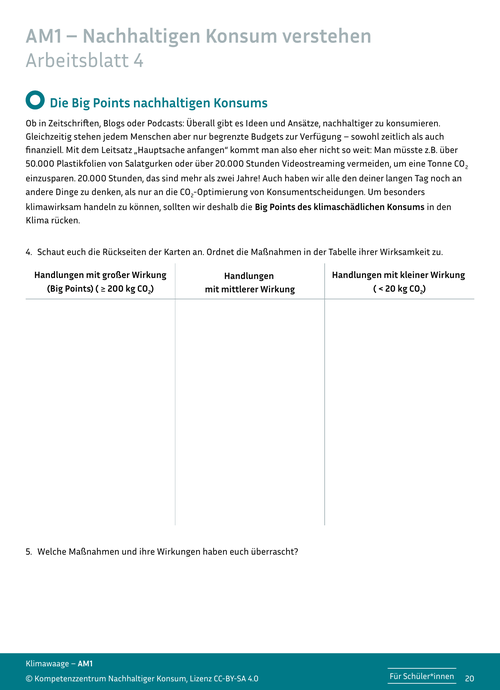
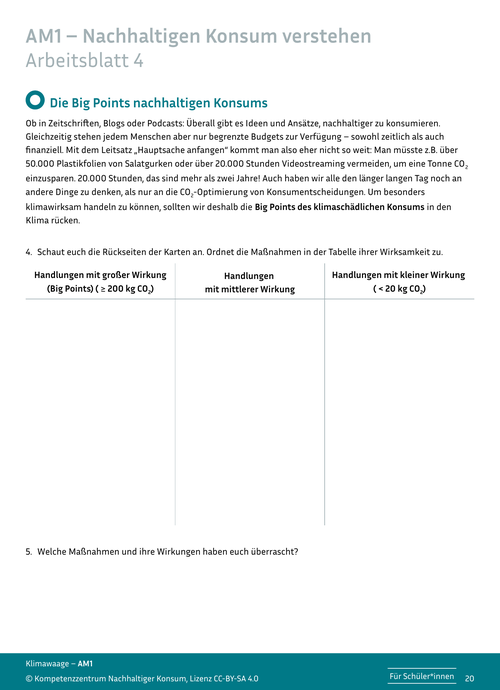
deiner: deiner -> länger
